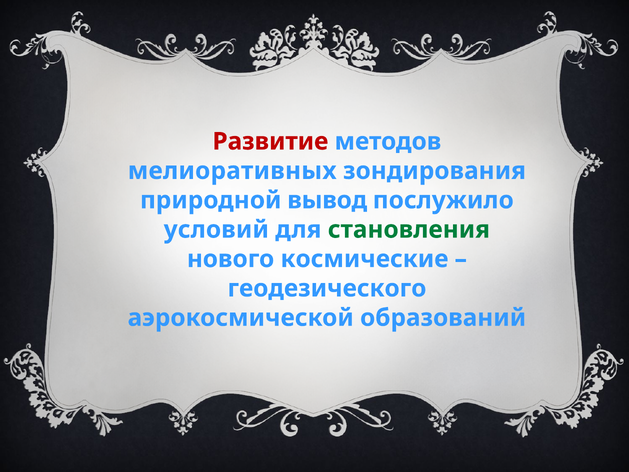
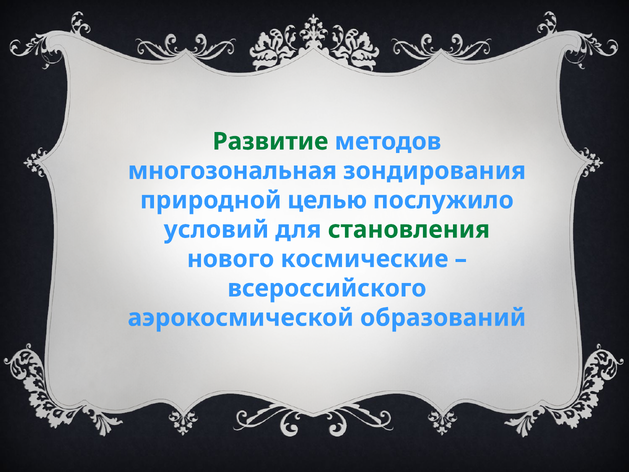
Развитие colour: red -> green
мелиоративных: мелиоративных -> многозональная
вывод: вывод -> целью
геодезического: геодезического -> всероссийского
